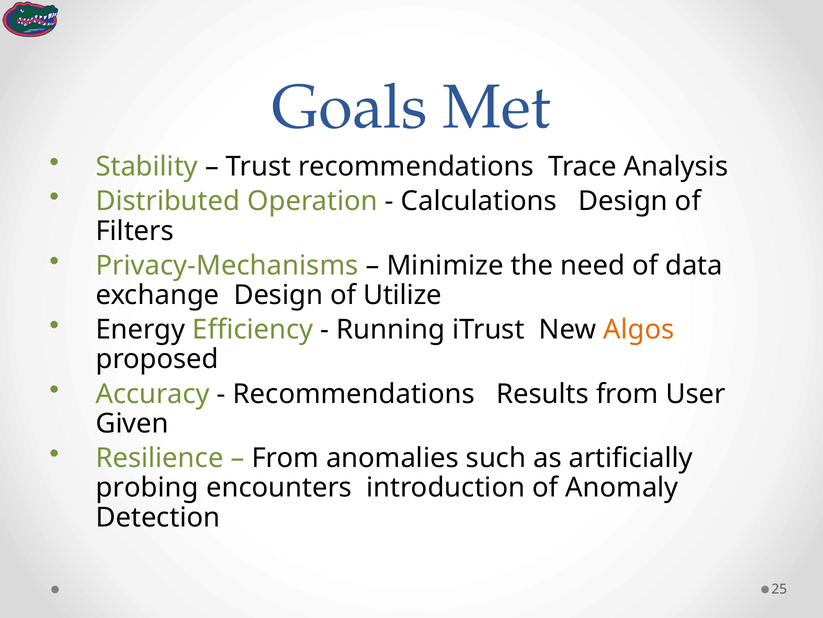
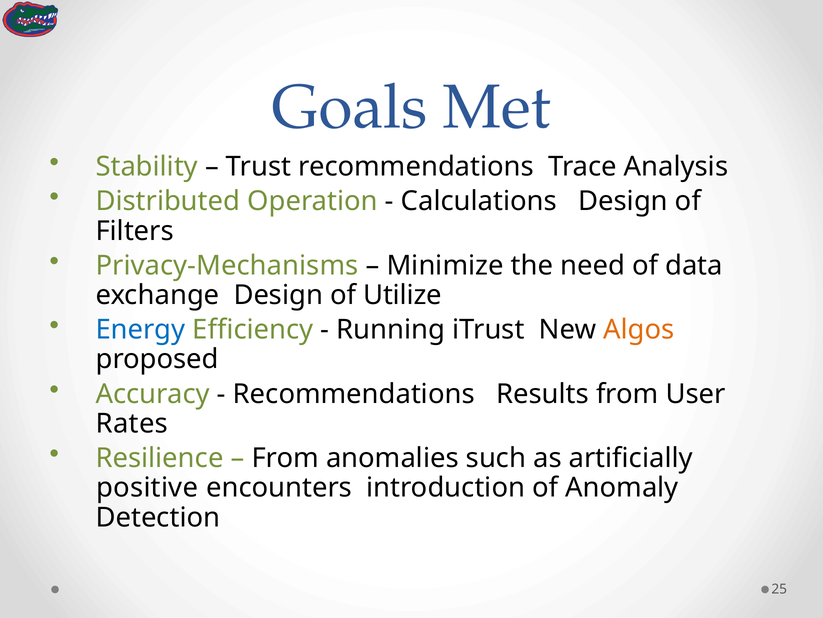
Energy colour: black -> blue
Given: Given -> Rates
probing: probing -> positive
